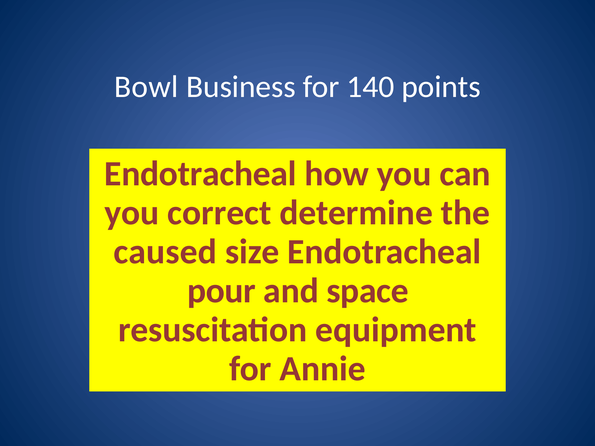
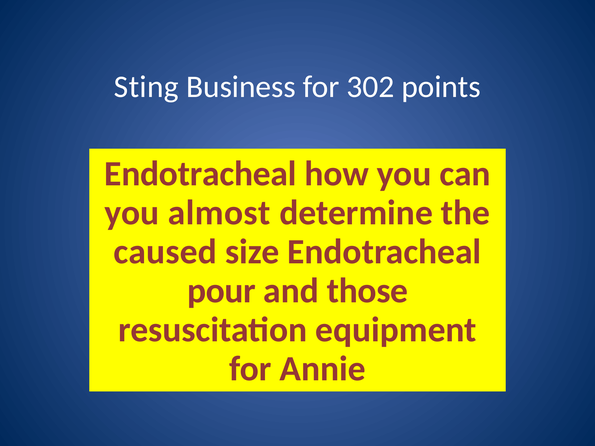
Bowl: Bowl -> Sting
140: 140 -> 302
correct: correct -> almost
space: space -> those
